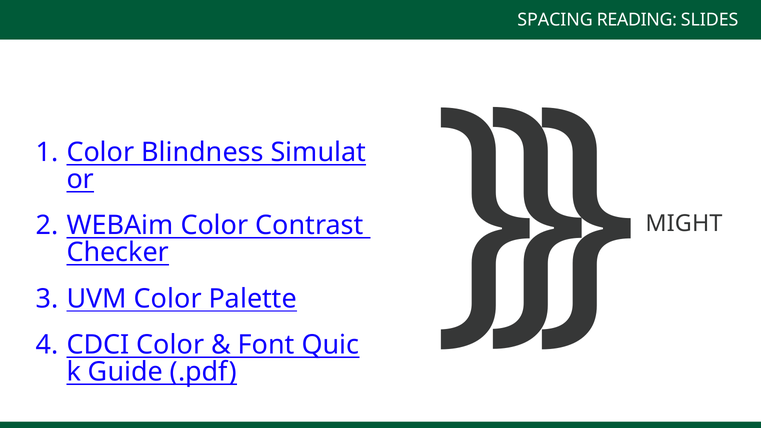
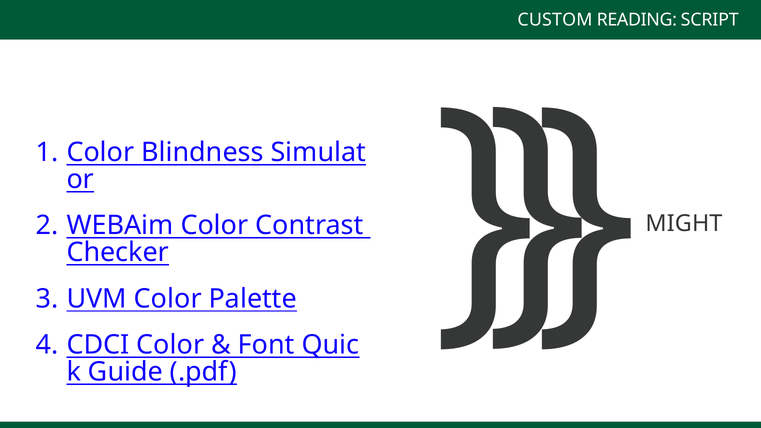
SPACING: SPACING -> CUSTOM
SLIDES: SLIDES -> SCRIPT
